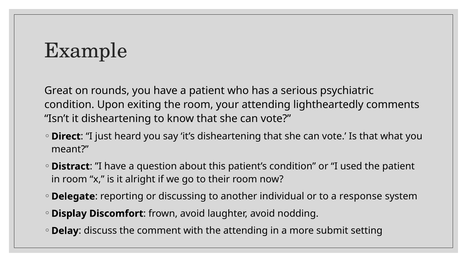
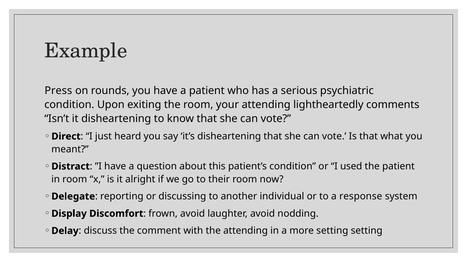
Great: Great -> Press
more submit: submit -> setting
